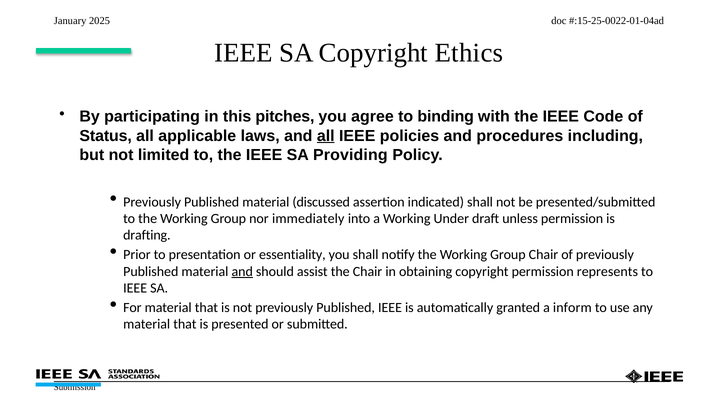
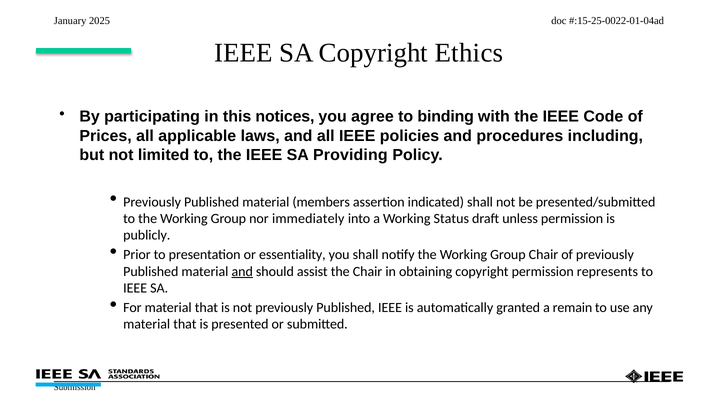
pitches: pitches -> notices
Status: Status -> Prices
all at (326, 136) underline: present -> none
discussed: discussed -> members
Under: Under -> Status
drafting: drafting -> publicly
inform: inform -> remain
